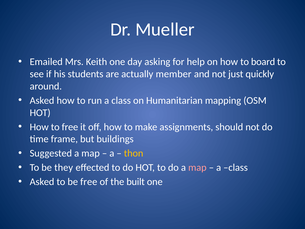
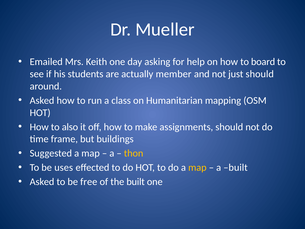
just quickly: quickly -> should
to free: free -> also
they: they -> uses
map at (197, 167) colour: pink -> yellow
class at (236, 167): class -> built
